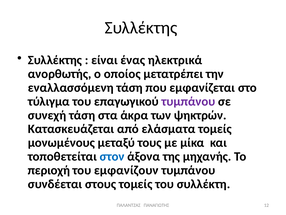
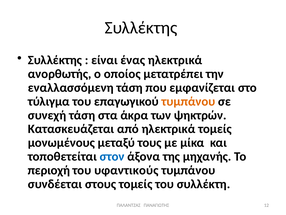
τυμπάνου at (188, 101) colour: purple -> orange
από ελάσματα: ελάσματα -> ηλεκτρικά
εμφανίζουν: εμφανίζουν -> υφαντικούς
